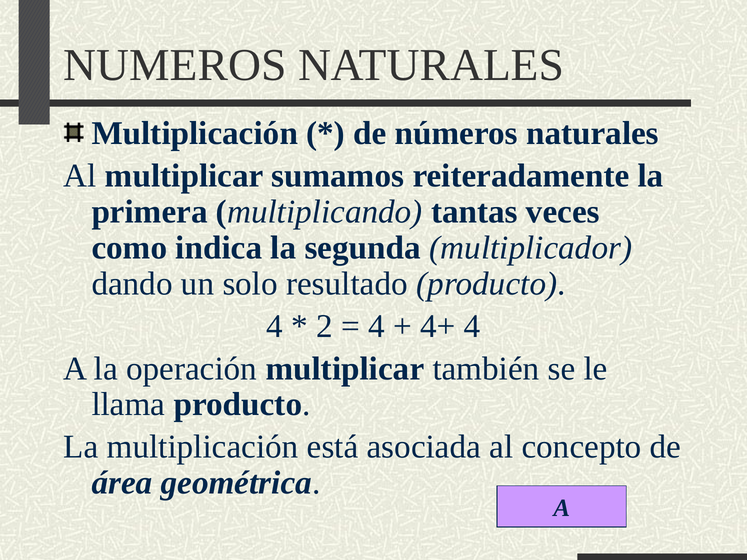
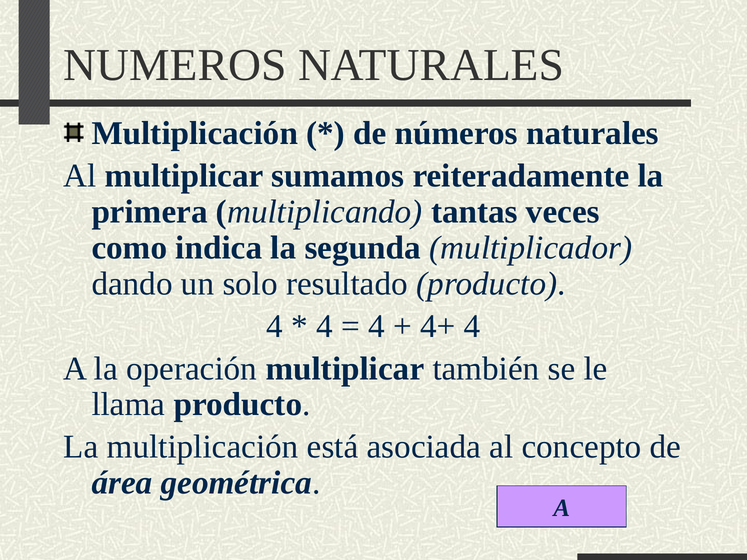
2 at (325, 326): 2 -> 4
